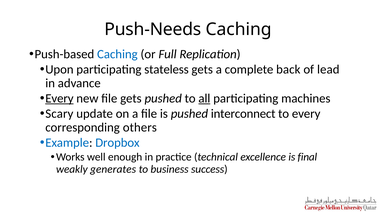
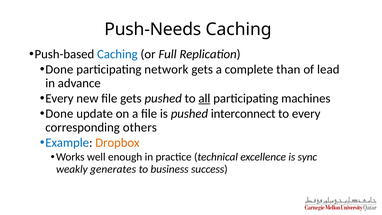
Upon at (59, 69): Upon -> Done
stateless: stateless -> network
back: back -> than
Every at (59, 98) underline: present -> none
Scary at (59, 114): Scary -> Done
Dropbox colour: blue -> orange
final: final -> sync
